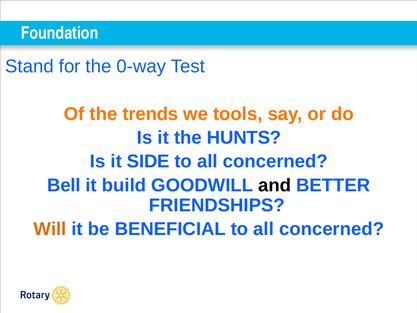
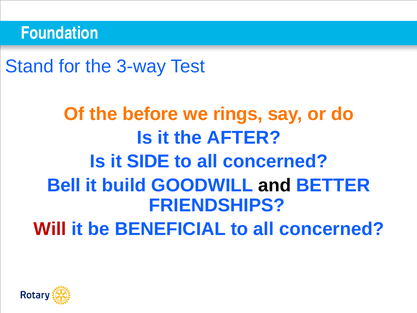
0-way: 0-way -> 3-way
trends: trends -> before
tools: tools -> rings
HUNTS: HUNTS -> AFTER
Will colour: orange -> red
